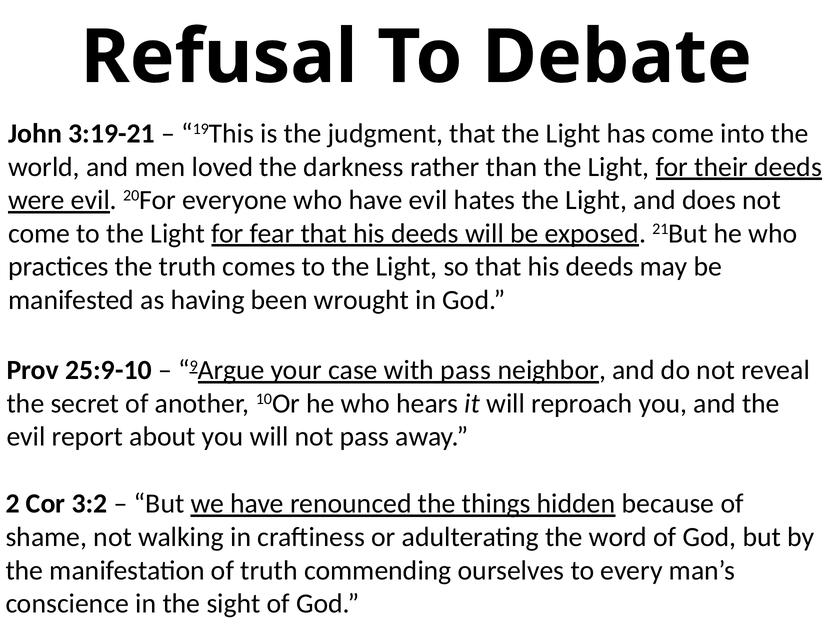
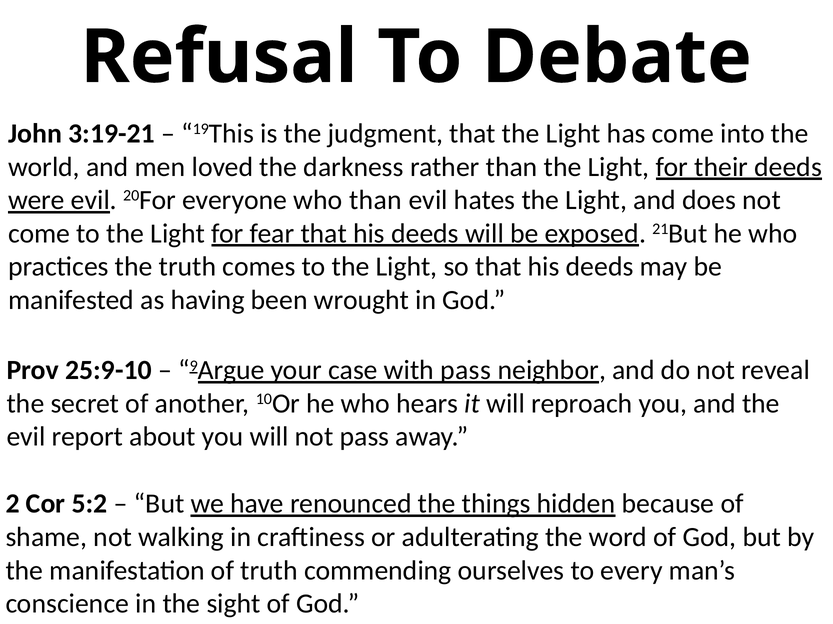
who have: have -> than
3:2: 3:2 -> 5:2
